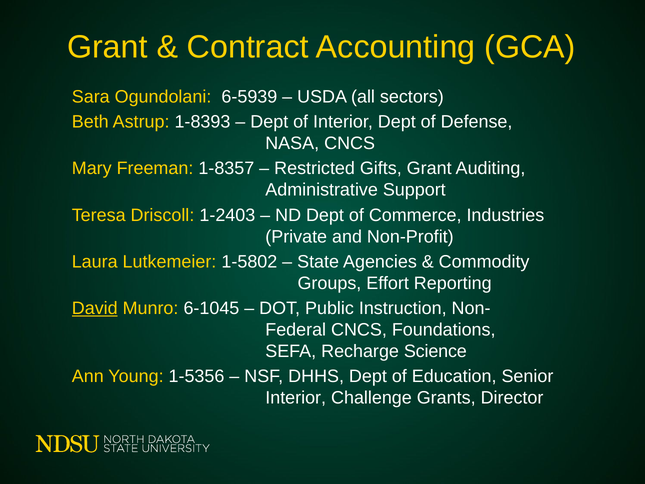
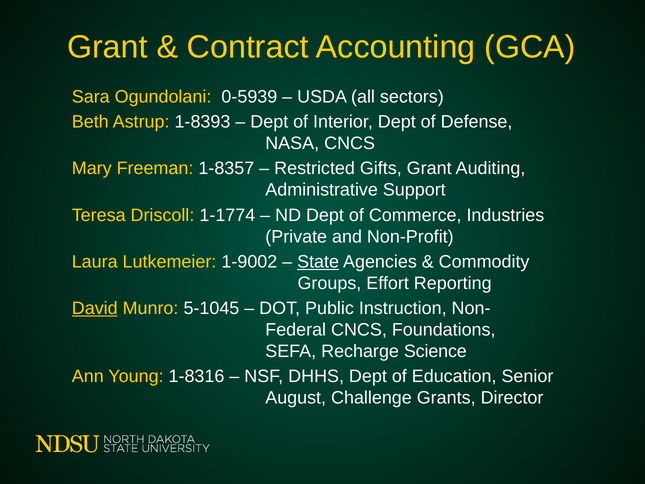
6-5939: 6-5939 -> 0-5939
1-2403: 1-2403 -> 1-1774
1-5802: 1-5802 -> 1-9002
State underline: none -> present
6-1045: 6-1045 -> 5-1045
1-5356: 1-5356 -> 1-8316
Interior at (296, 398): Interior -> August
